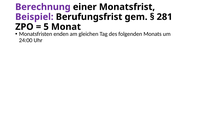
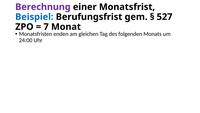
Beispiel colour: purple -> blue
281: 281 -> 527
5: 5 -> 7
